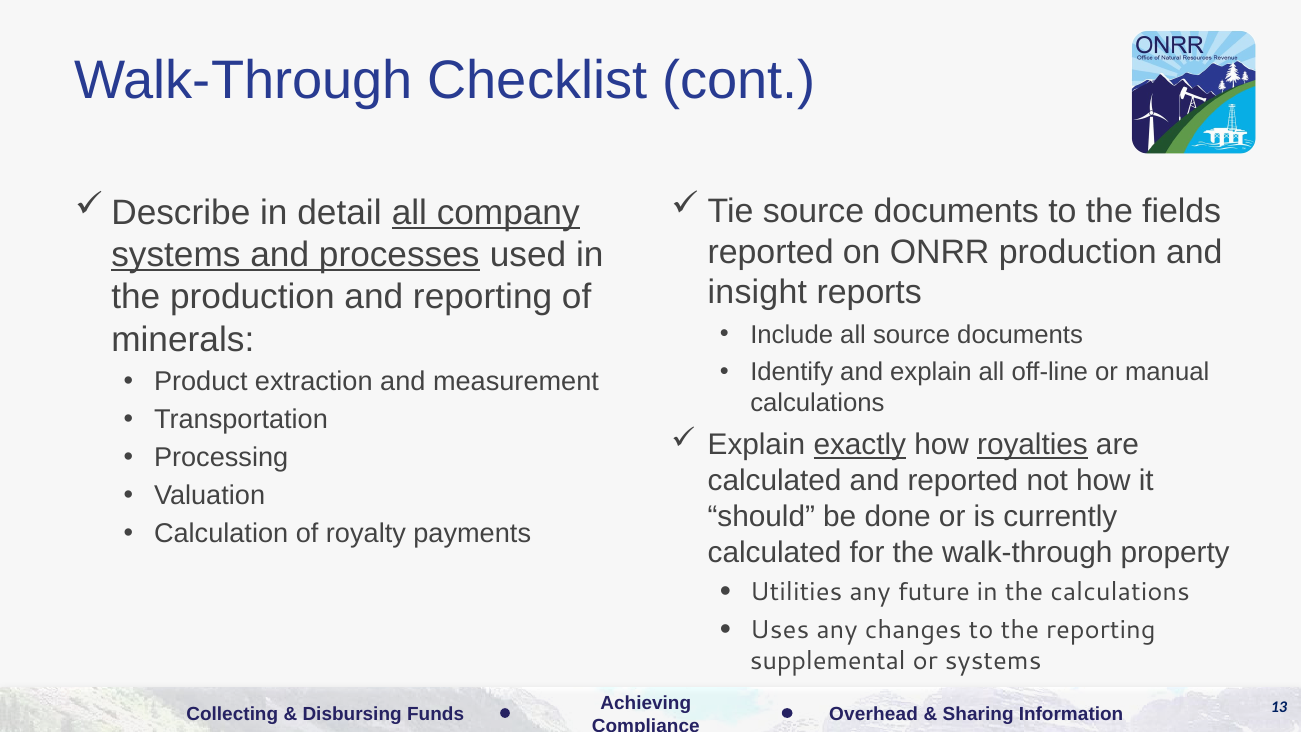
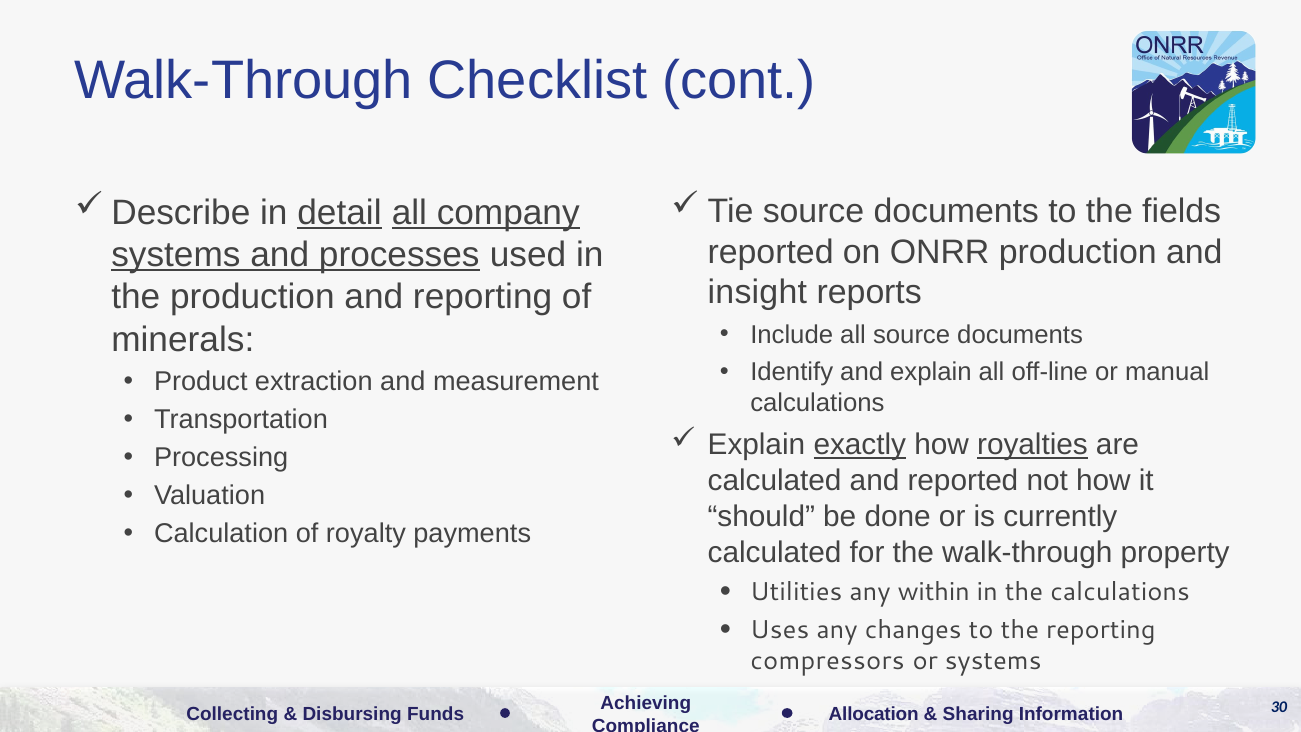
detail underline: none -> present
future: future -> within
supplemental: supplemental -> compressors
Overhead: Overhead -> Allocation
13: 13 -> 30
